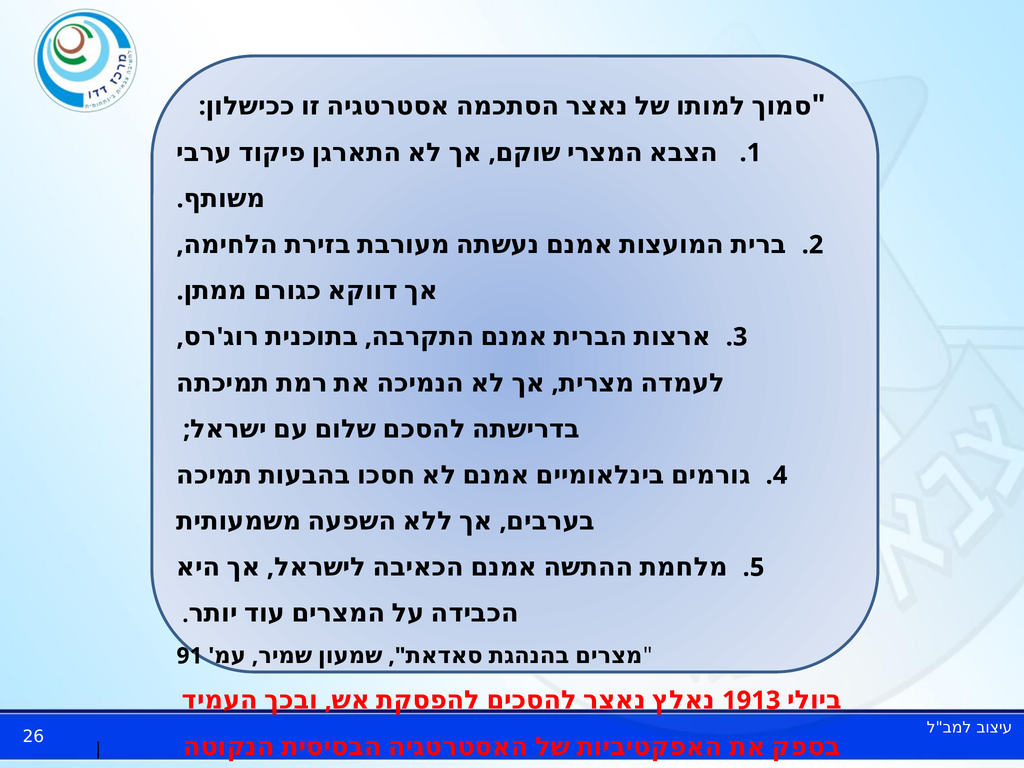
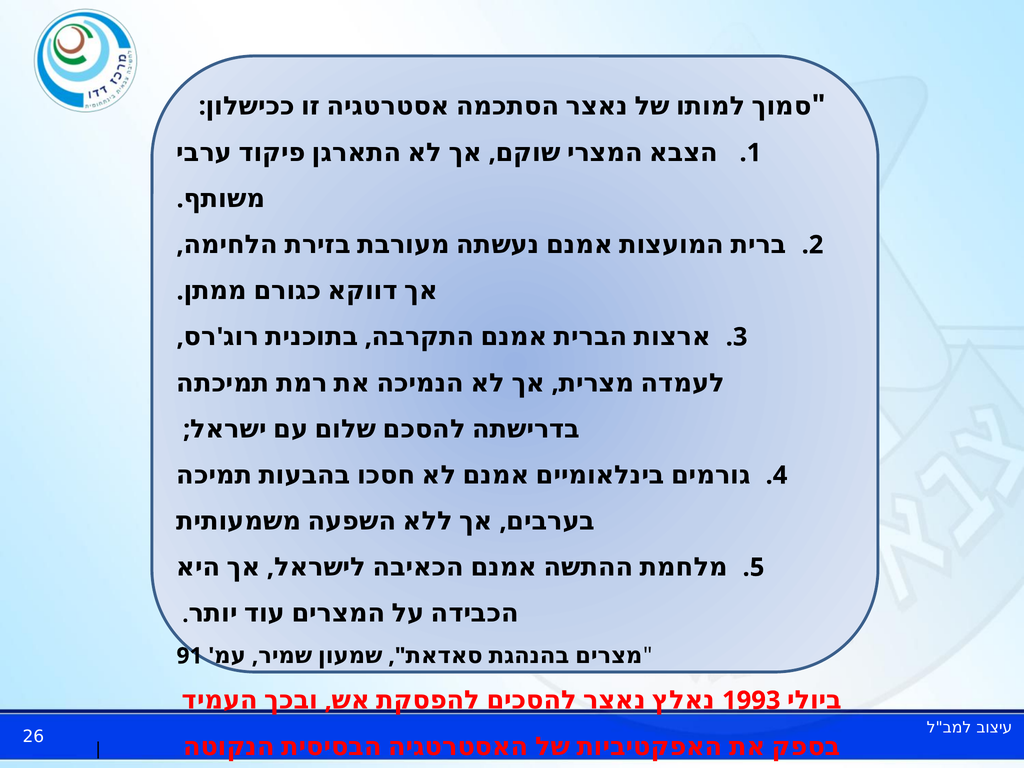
1913: 1913 -> 1993
